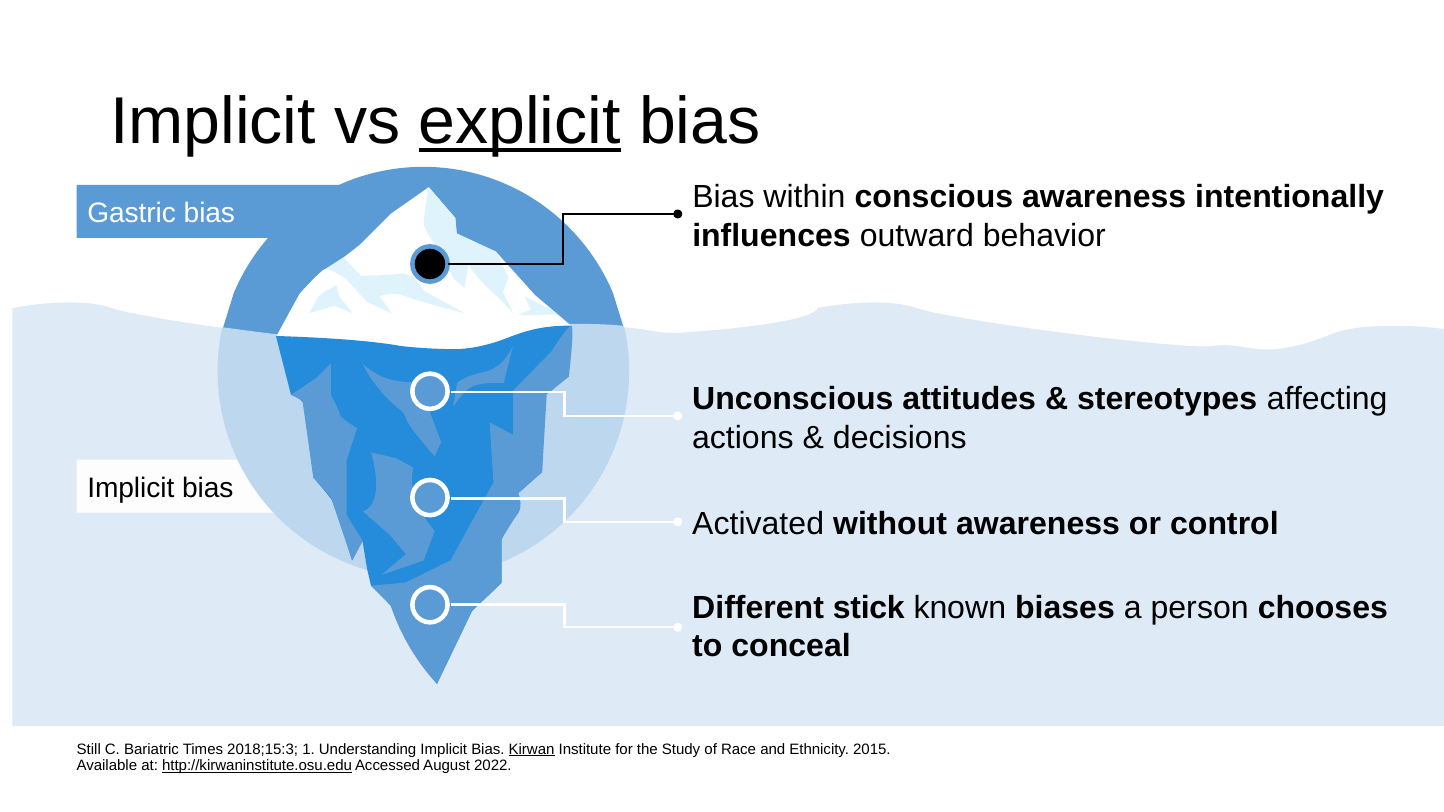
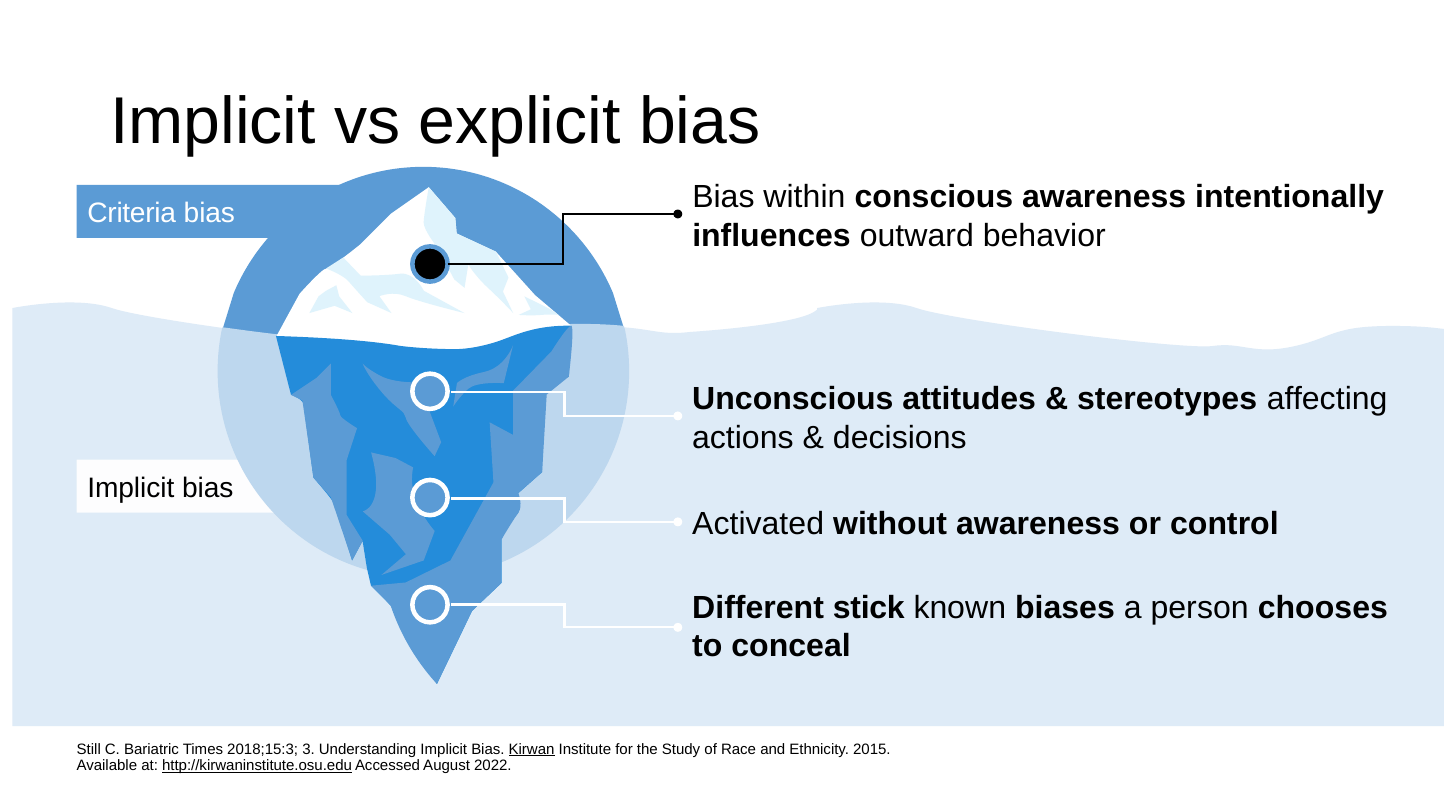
explicit underline: present -> none
Gastric: Gastric -> Criteria
1: 1 -> 3
